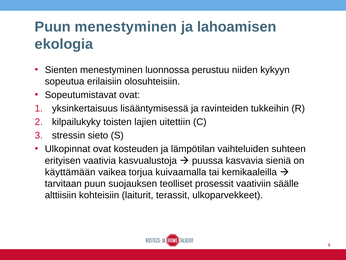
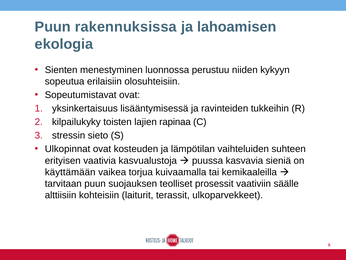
Puun menestyminen: menestyminen -> rakennuksissa
uitettiin: uitettiin -> rapinaa
